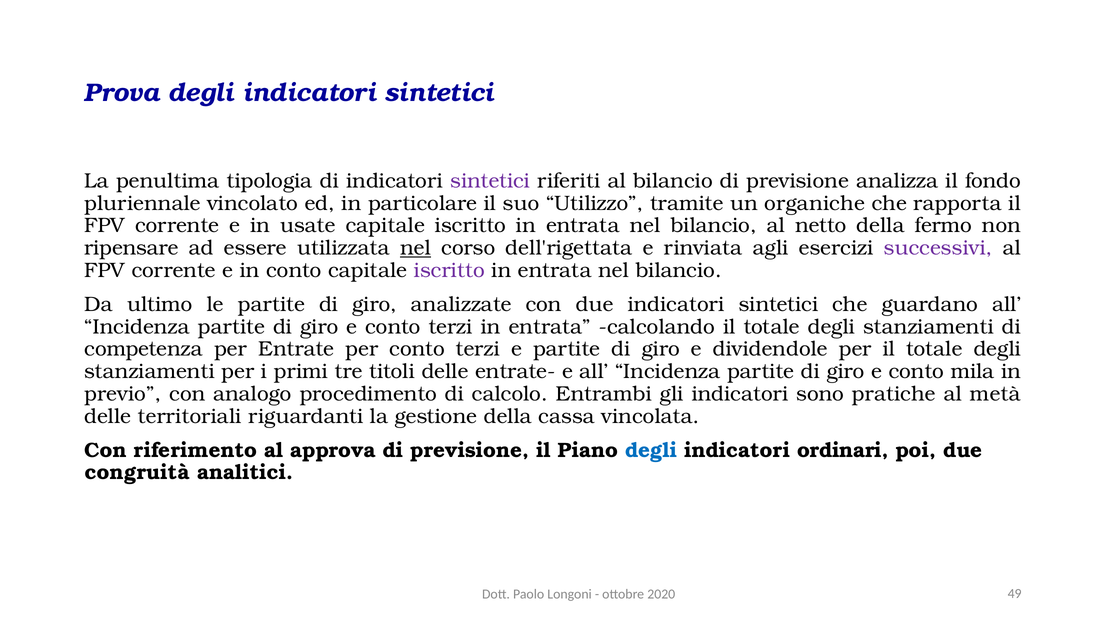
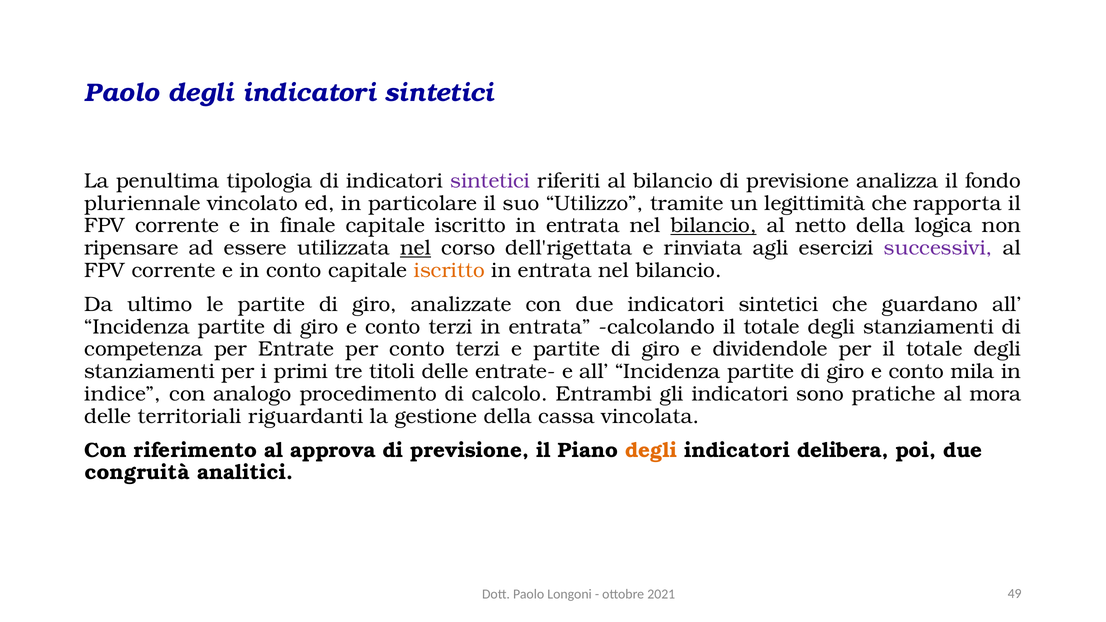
Prova at (122, 93): Prova -> Paolo
organiche: organiche -> legittimità
usate: usate -> finale
bilancio at (714, 226) underline: none -> present
fermo: fermo -> logica
iscritto at (449, 270) colour: purple -> orange
previo: previo -> indice
metà: metà -> mora
degli at (651, 450) colour: blue -> orange
ordinari: ordinari -> delibera
2020: 2020 -> 2021
